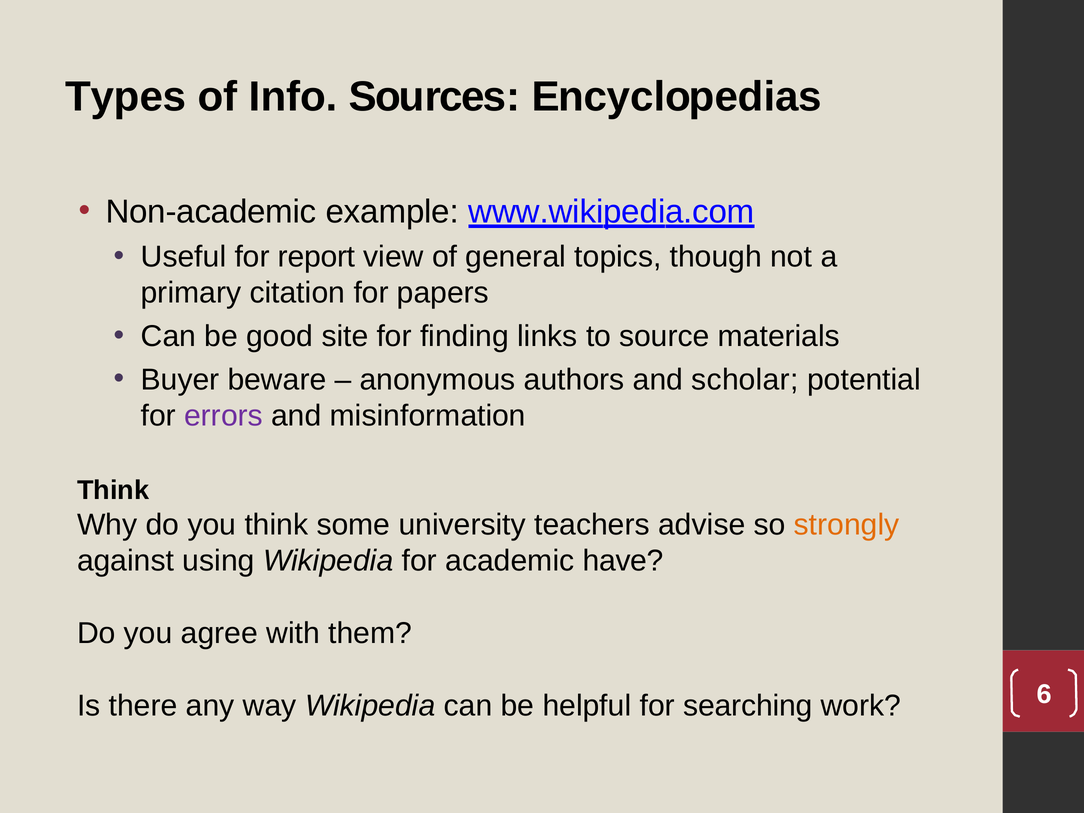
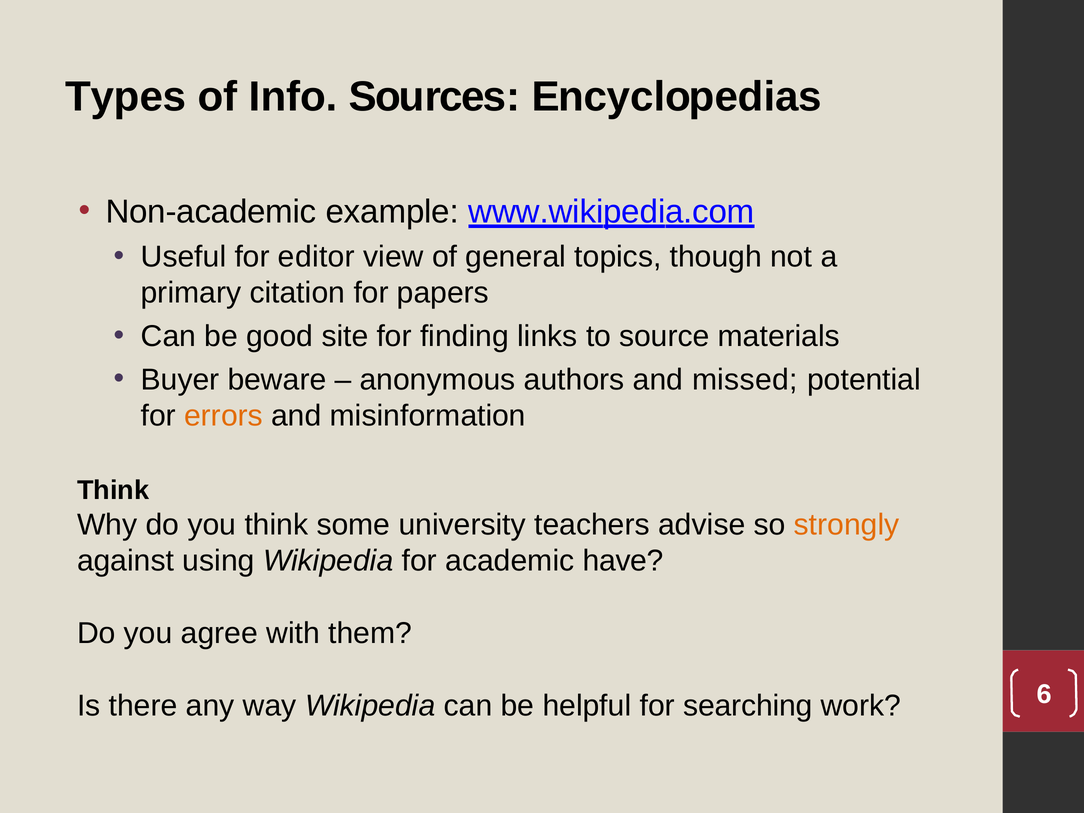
report: report -> editor
scholar: scholar -> missed
errors colour: purple -> orange
